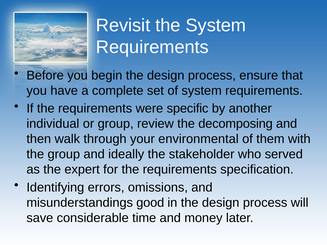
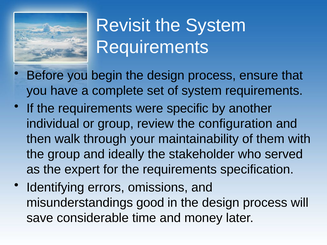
decomposing: decomposing -> configuration
environmental: environmental -> maintainability
